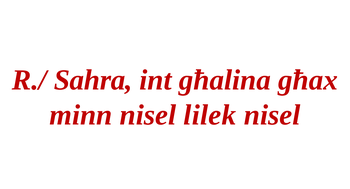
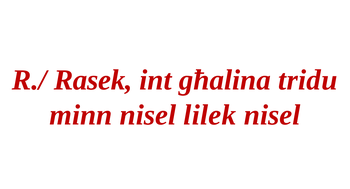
Sahra: Sahra -> Rasek
għax: għax -> tridu
